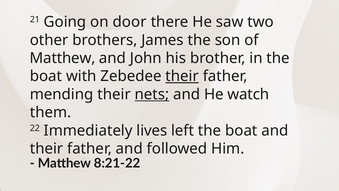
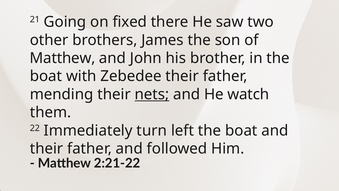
door: door -> fixed
their at (182, 76) underline: present -> none
lives: lives -> turn
8:21-22: 8:21-22 -> 2:21-22
